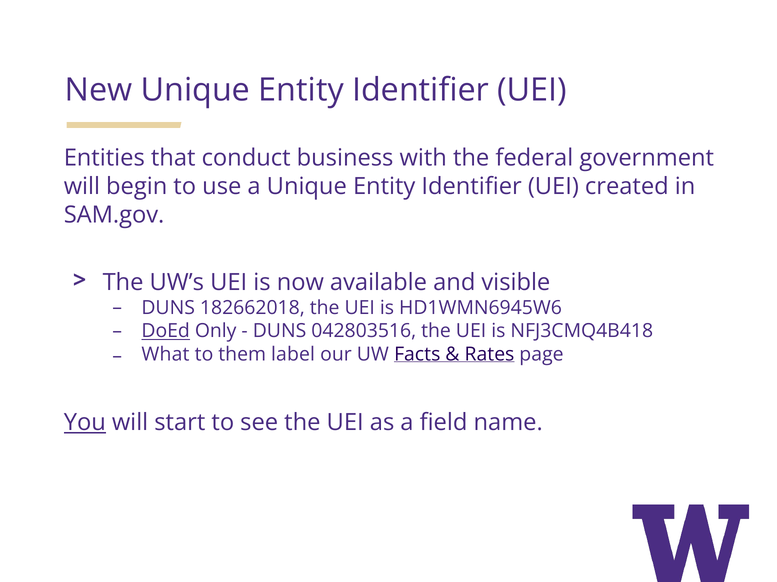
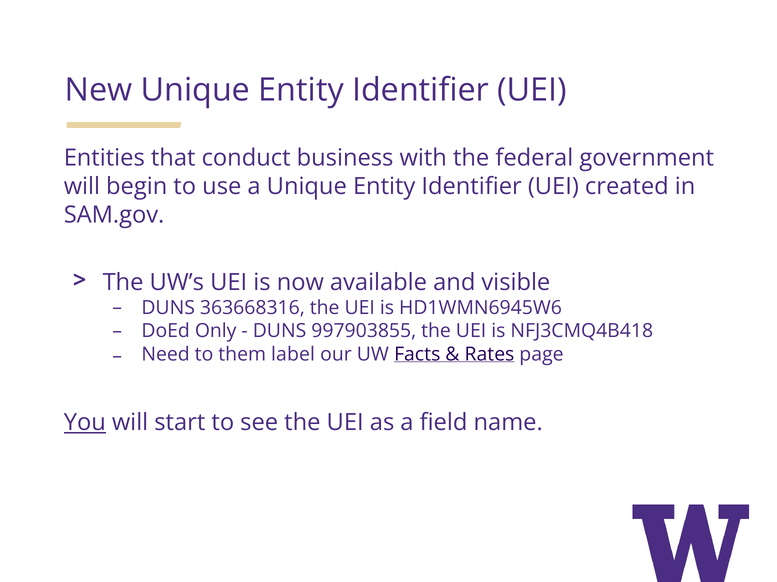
182662018: 182662018 -> 363668316
DoEd underline: present -> none
042803516: 042803516 -> 997903855
What: What -> Need
